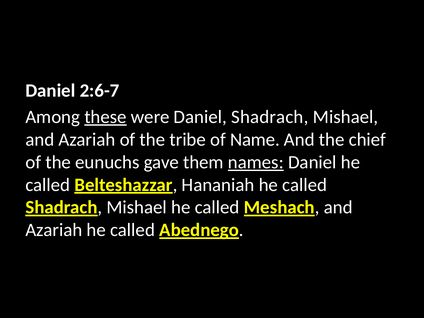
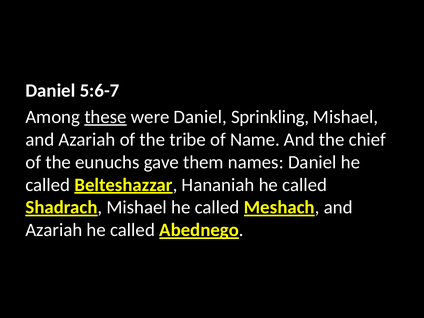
2:6-7: 2:6-7 -> 5:6-7
Daniel Shadrach: Shadrach -> Sprinkling
names underline: present -> none
